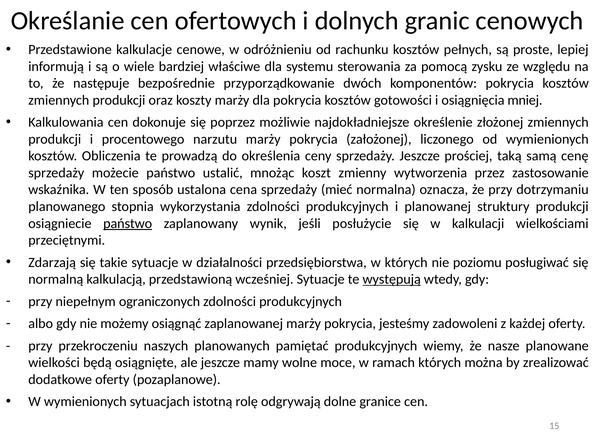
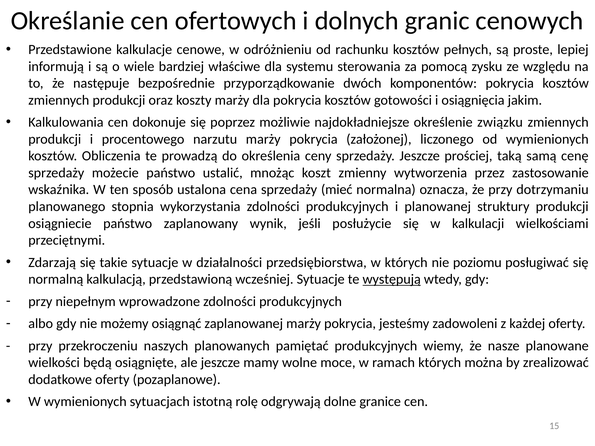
mniej: mniej -> jakim
złożonej: złożonej -> związku
państwo at (128, 224) underline: present -> none
ograniczonych: ograniczonych -> wprowadzone
